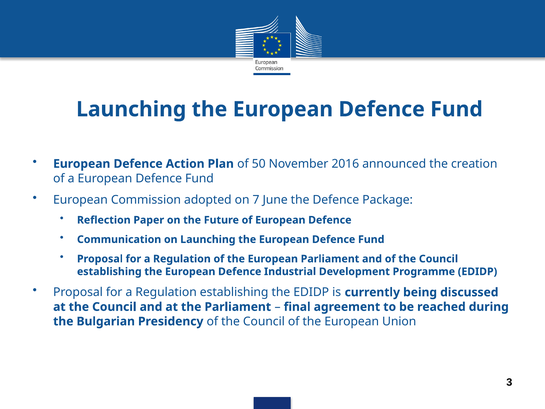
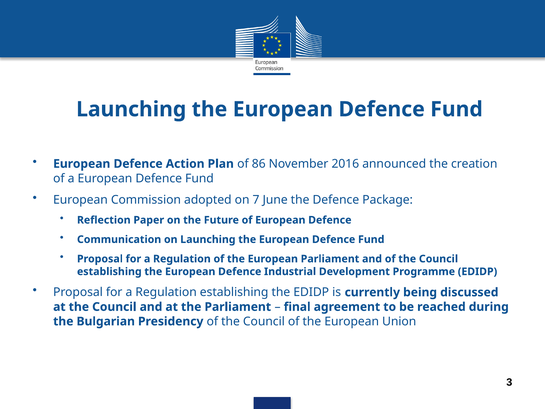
50: 50 -> 86
